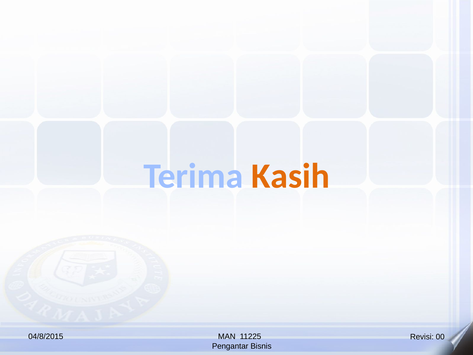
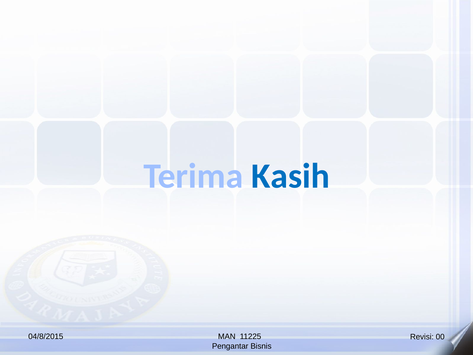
Kasih colour: orange -> blue
